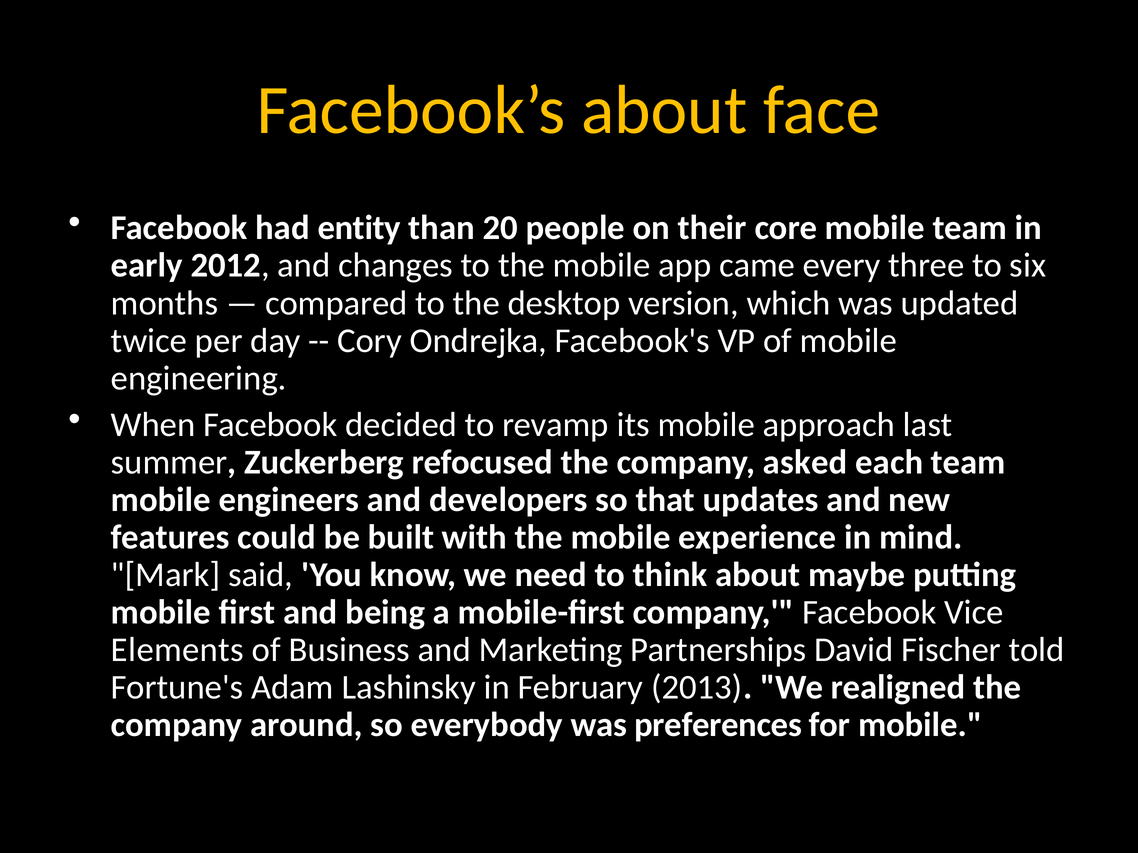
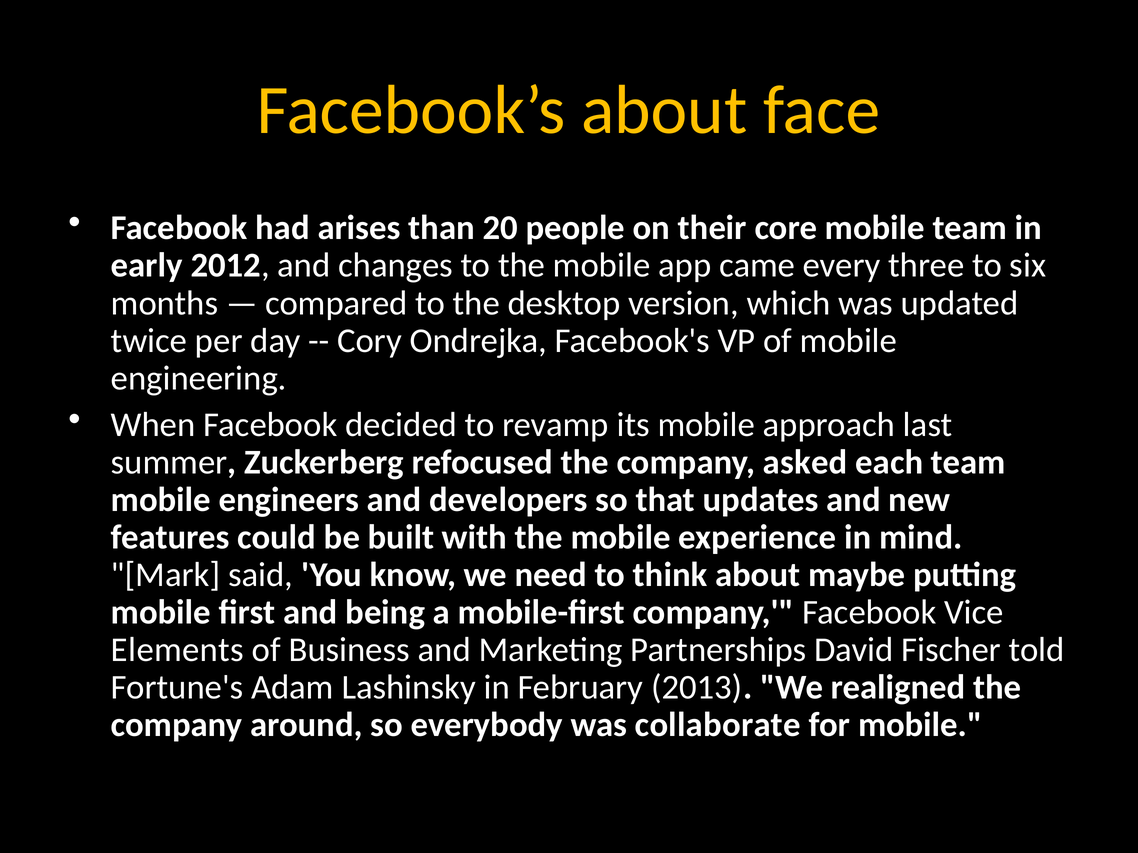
entity: entity -> arises
preferences: preferences -> collaborate
